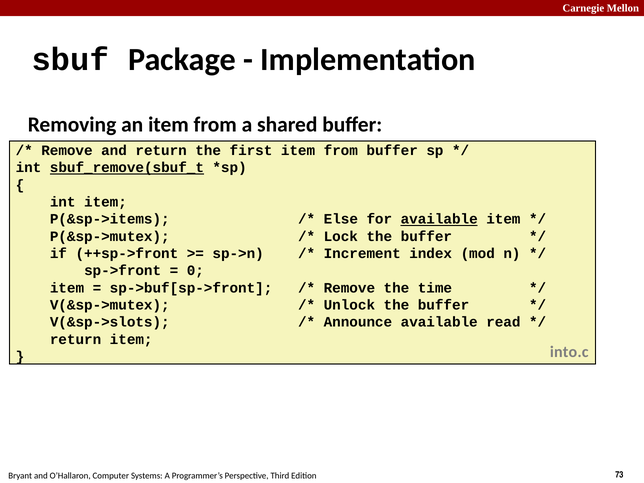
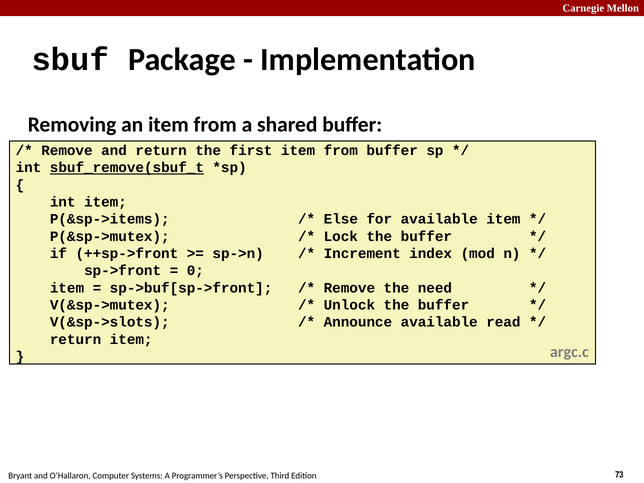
available at (439, 219) underline: present -> none
time: time -> need
into.c: into.c -> argc.c
